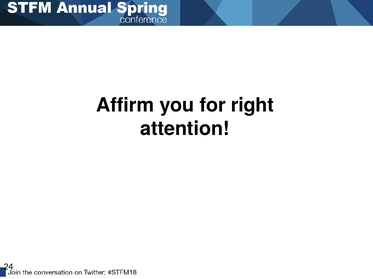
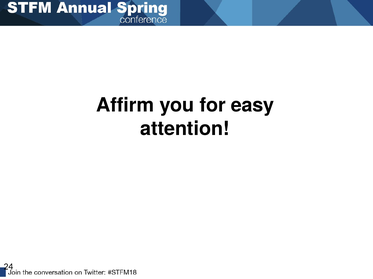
right: right -> easy
